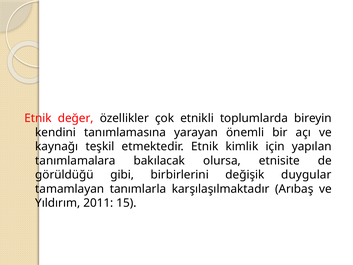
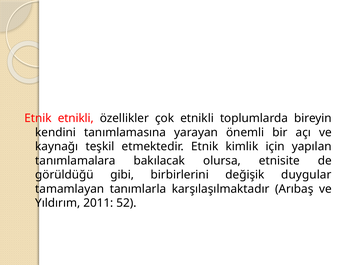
Etnik değer: değer -> etnikli
15: 15 -> 52
